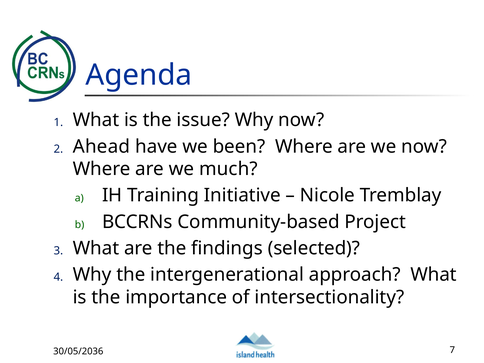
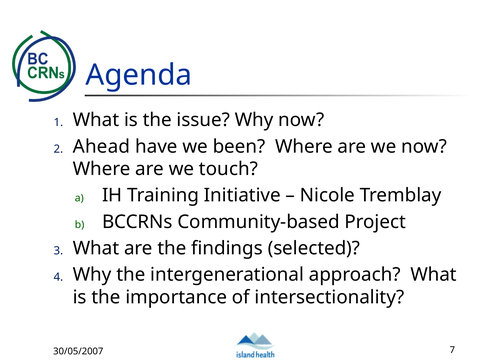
much: much -> touch
30/05/2036: 30/05/2036 -> 30/05/2007
